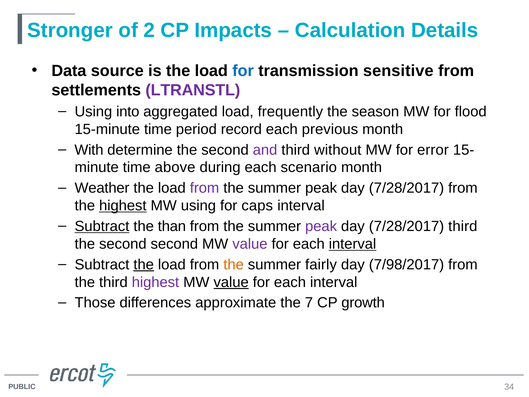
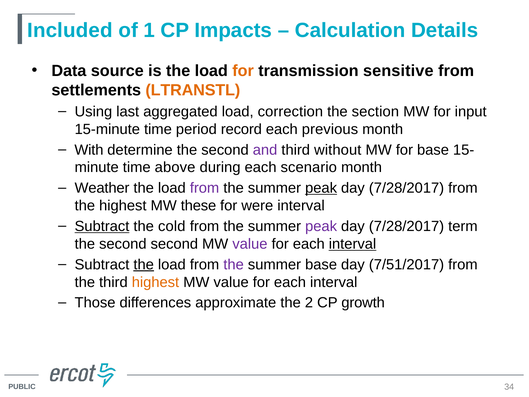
Stronger: Stronger -> Included
2: 2 -> 1
for at (243, 71) colour: blue -> orange
LTRANSTL colour: purple -> orange
into: into -> last
frequently: frequently -> correction
season: season -> section
flood: flood -> input
for error: error -> base
peak at (321, 188) underline: none -> present
highest at (123, 206) underline: present -> none
MW using: using -> these
caps: caps -> were
than: than -> cold
7/28/2017 third: third -> term
the at (234, 264) colour: orange -> purple
summer fairly: fairly -> base
7/98/2017: 7/98/2017 -> 7/51/2017
highest at (155, 282) colour: purple -> orange
value at (231, 282) underline: present -> none
7: 7 -> 2
